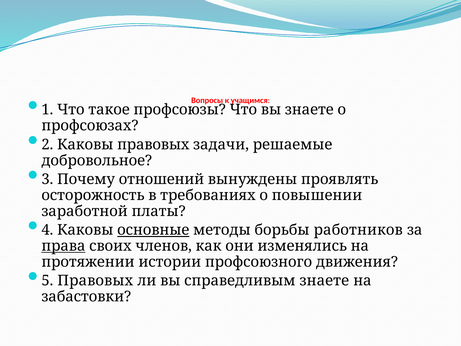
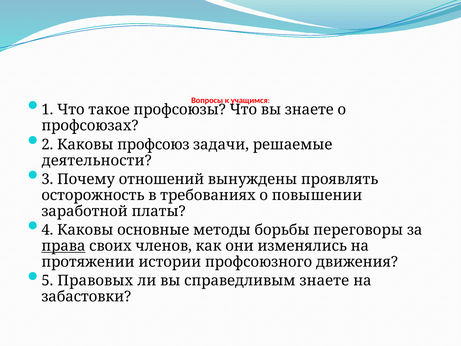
Каковы правовых: правовых -> профсоюз
добровольное: добровольное -> деятельности
основные underline: present -> none
работников: работников -> переговоры
